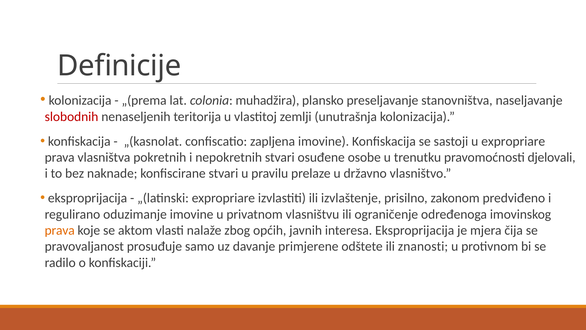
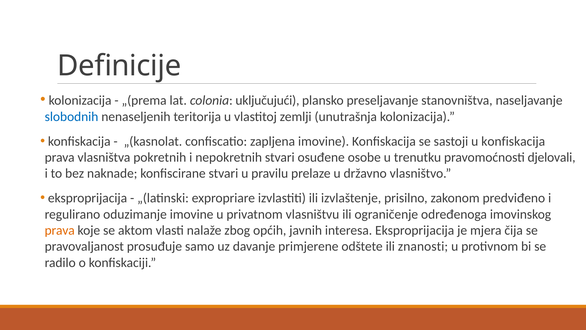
muhadžira: muhadžira -> uključujući
slobodnih colour: red -> blue
u expropriare: expropriare -> konfiskacija
